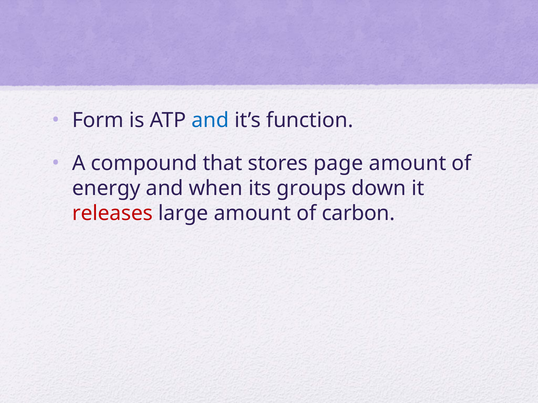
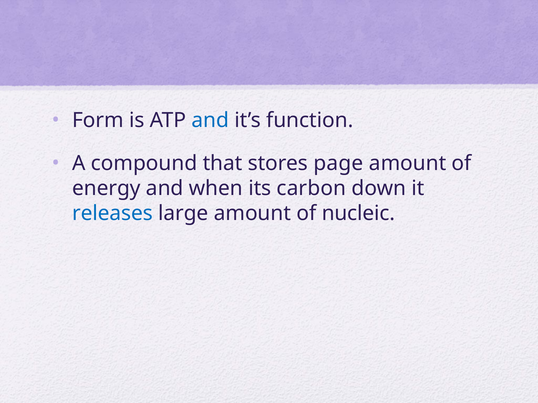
groups: groups -> carbon
releases colour: red -> blue
carbon: carbon -> nucleic
